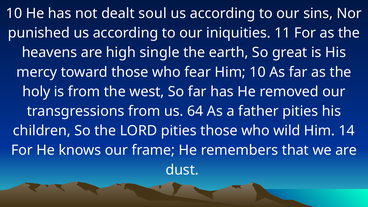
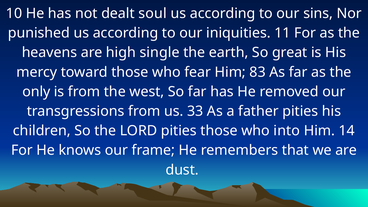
Him 10: 10 -> 83
holy: holy -> only
64: 64 -> 33
wild: wild -> into
